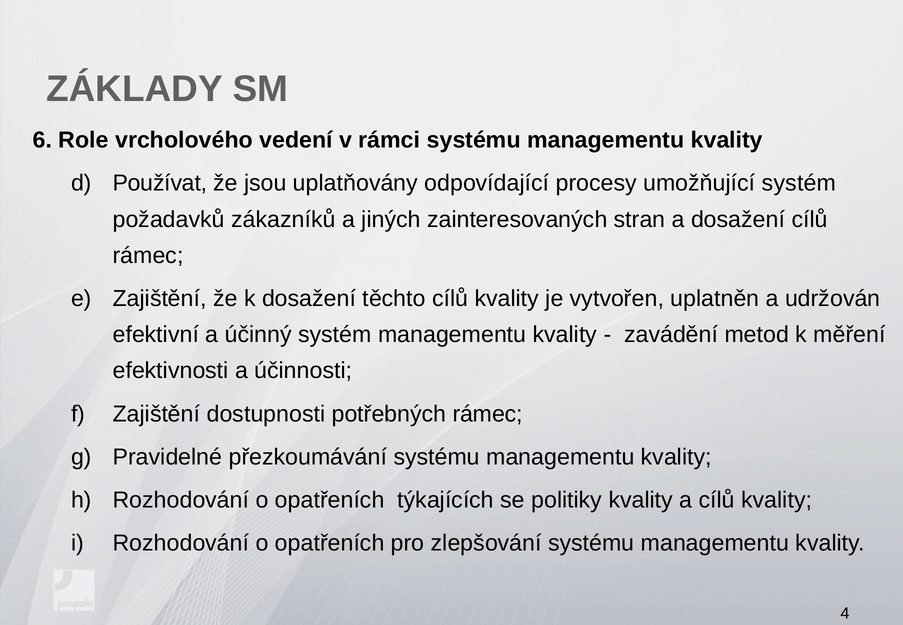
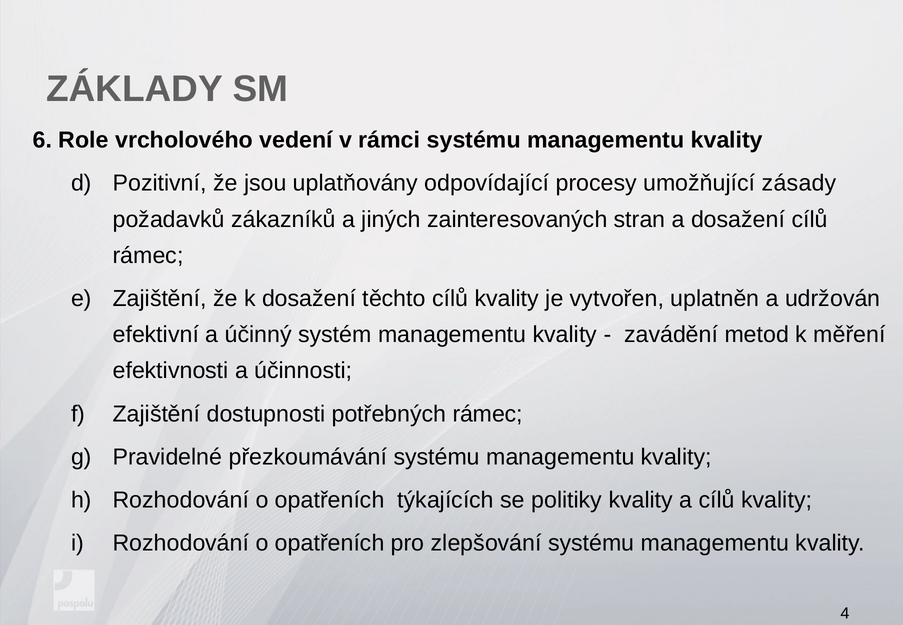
Používat: Používat -> Pozitivní
umožňující systém: systém -> zásady
